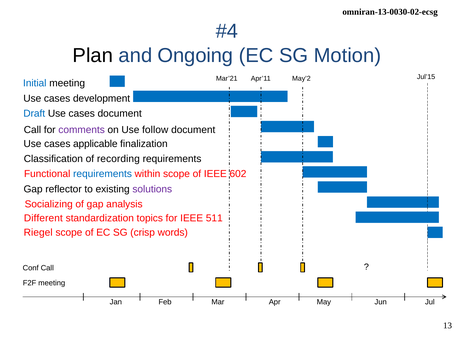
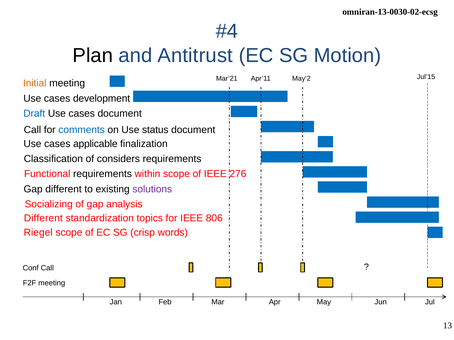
Ongoing: Ongoing -> Antitrust
Initial colour: blue -> orange
comments colour: purple -> blue
follow: follow -> status
recording: recording -> considers
requirements at (103, 174) colour: blue -> black
602: 602 -> 276
Gap reflector: reflector -> different
511: 511 -> 806
